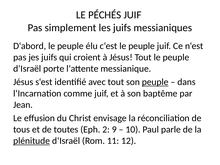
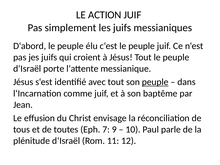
PÉCHÉS: PÉCHÉS -> ACTION
2: 2 -> 7
plénitude underline: present -> none
